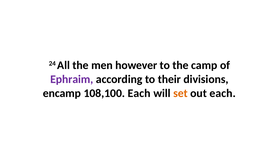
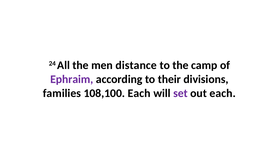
however: however -> distance
encamp: encamp -> families
set colour: orange -> purple
